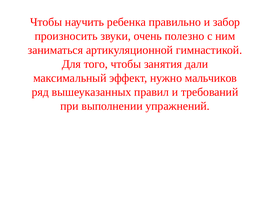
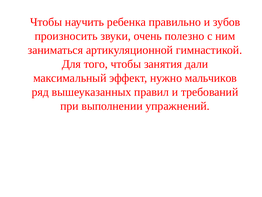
забор: забор -> зубов
